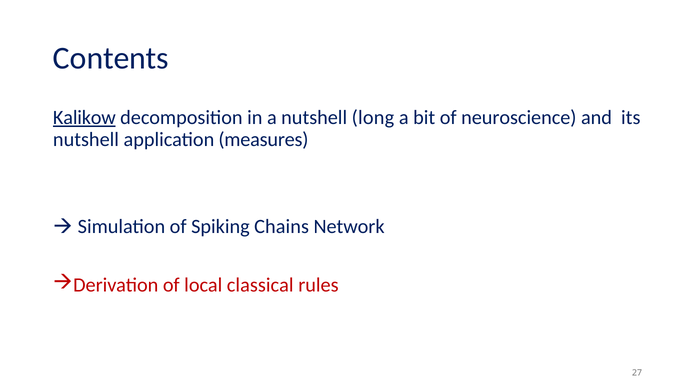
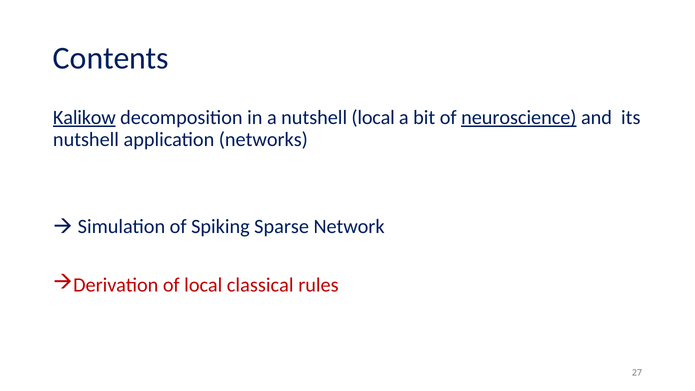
nutshell long: long -> local
neuroscience underline: none -> present
measures: measures -> networks
Chains: Chains -> Sparse
